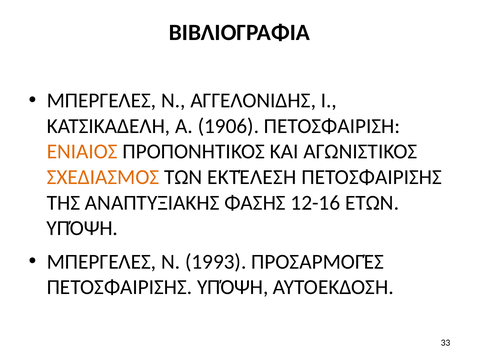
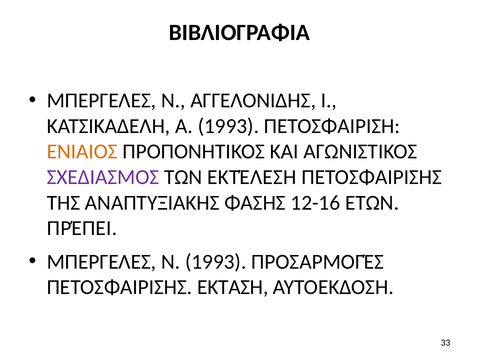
Α 1906: 1906 -> 1993
ΣΧΕΔΙΑΣΜΟΣ colour: orange -> purple
ΥΠΌΨΗ at (82, 228): ΥΠΌΨΗ -> ΠΡΈΠΕΙ
ΠΕΤΟΣΦΑΙΡΙΣΗΣ ΥΠΌΨΗ: ΥΠΌΨΗ -> ΕΚΤΑΣΗ
